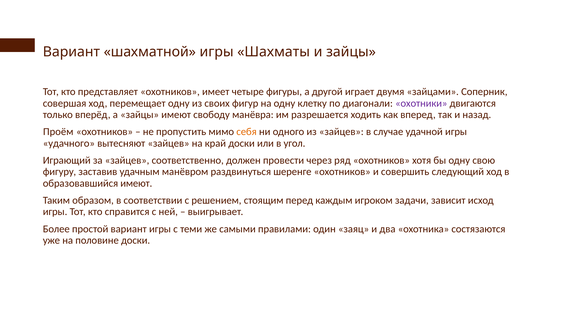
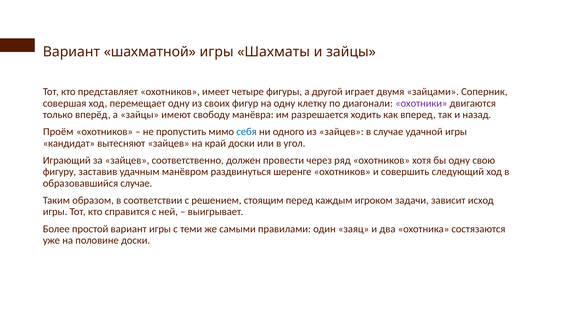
себя colour: orange -> blue
удачного: удачного -> кандидат
образовавшийся имеют: имеют -> случае
